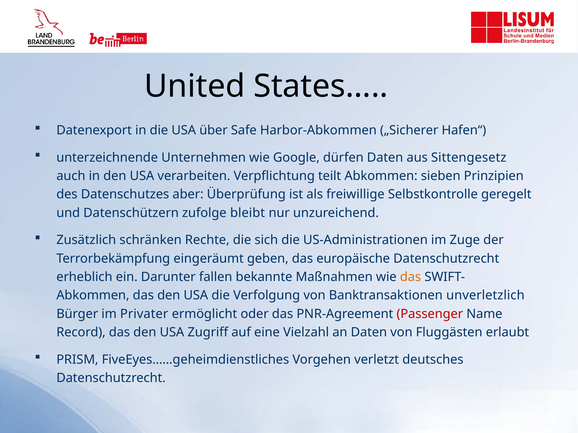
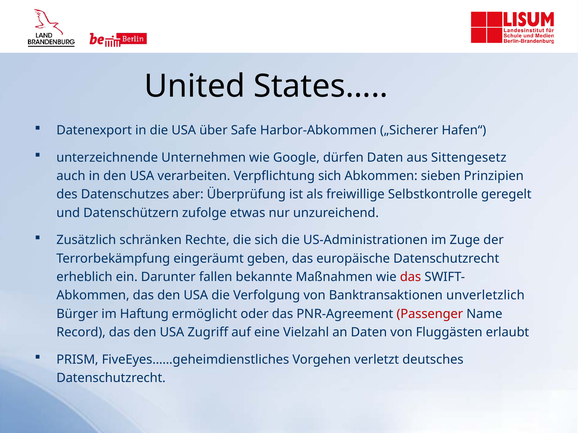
Verpflichtung teilt: teilt -> sich
bleibt: bleibt -> etwas
das at (411, 277) colour: orange -> red
Privater: Privater -> Haftung
